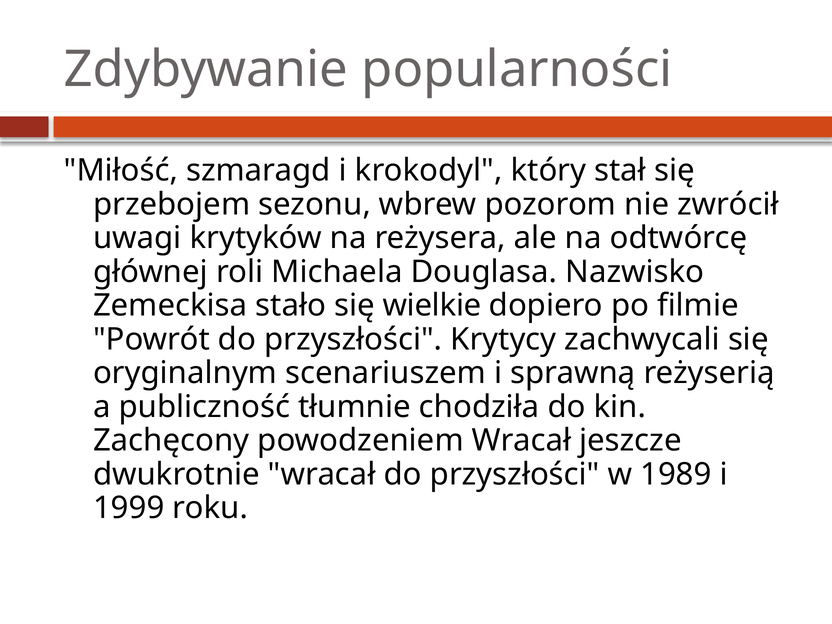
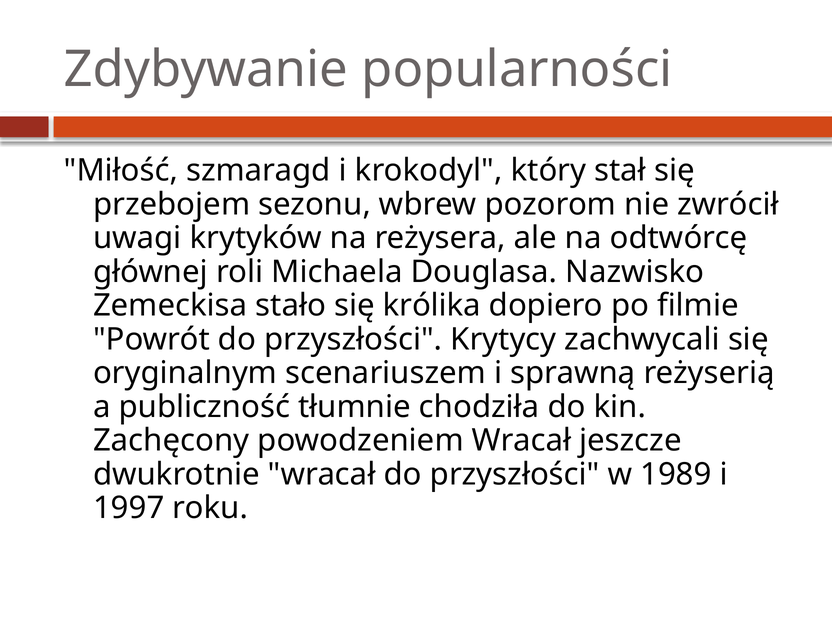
wielkie: wielkie -> królika
1999: 1999 -> 1997
